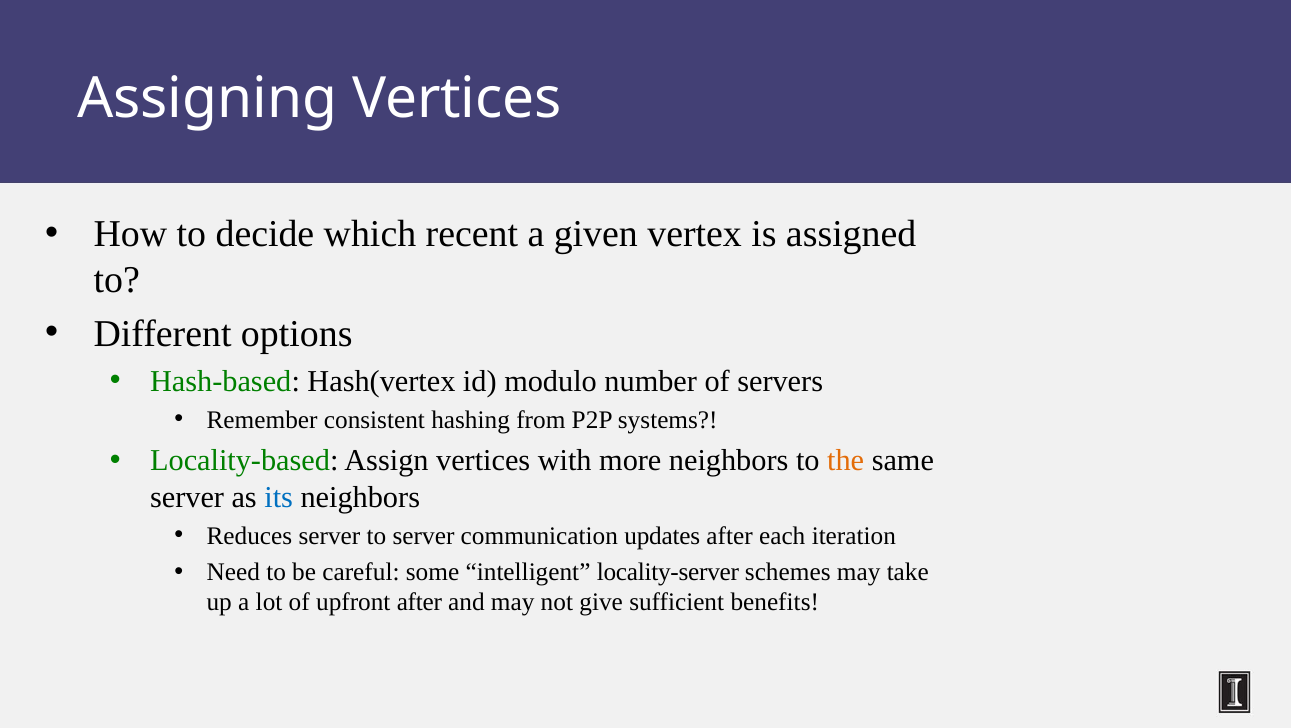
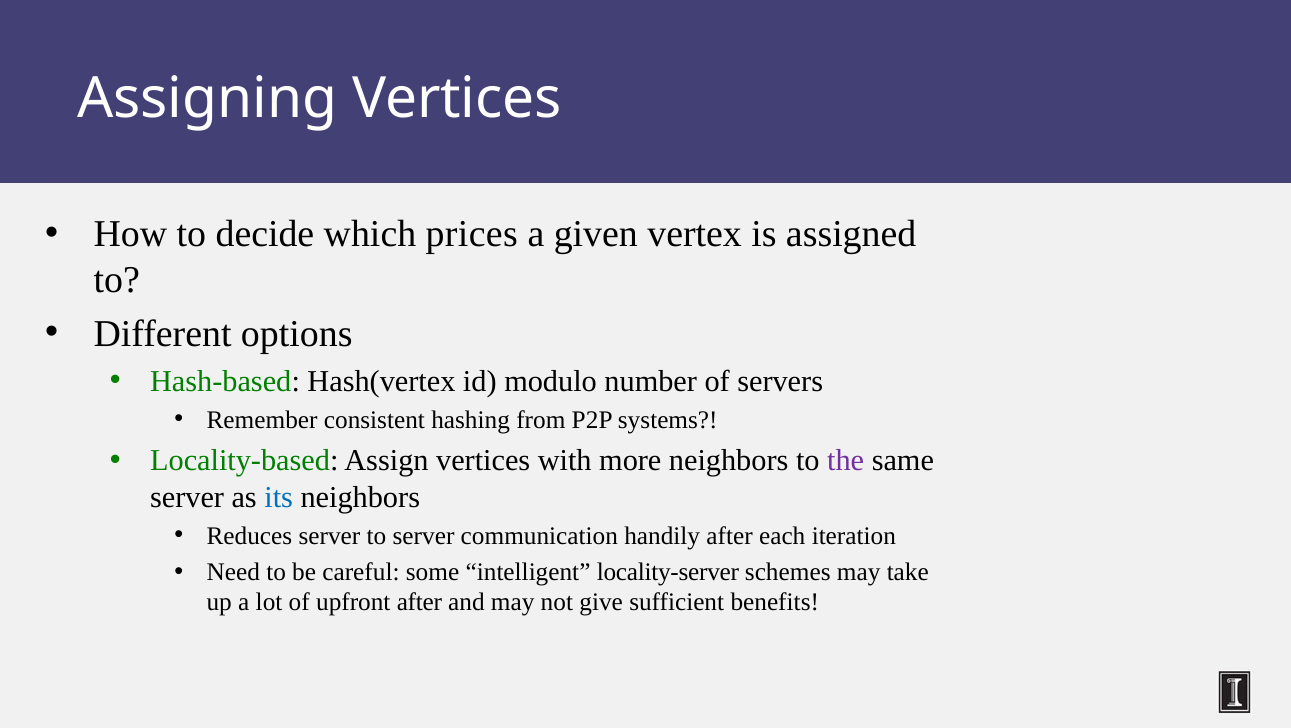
recent: recent -> prices
the colour: orange -> purple
updates: updates -> handily
